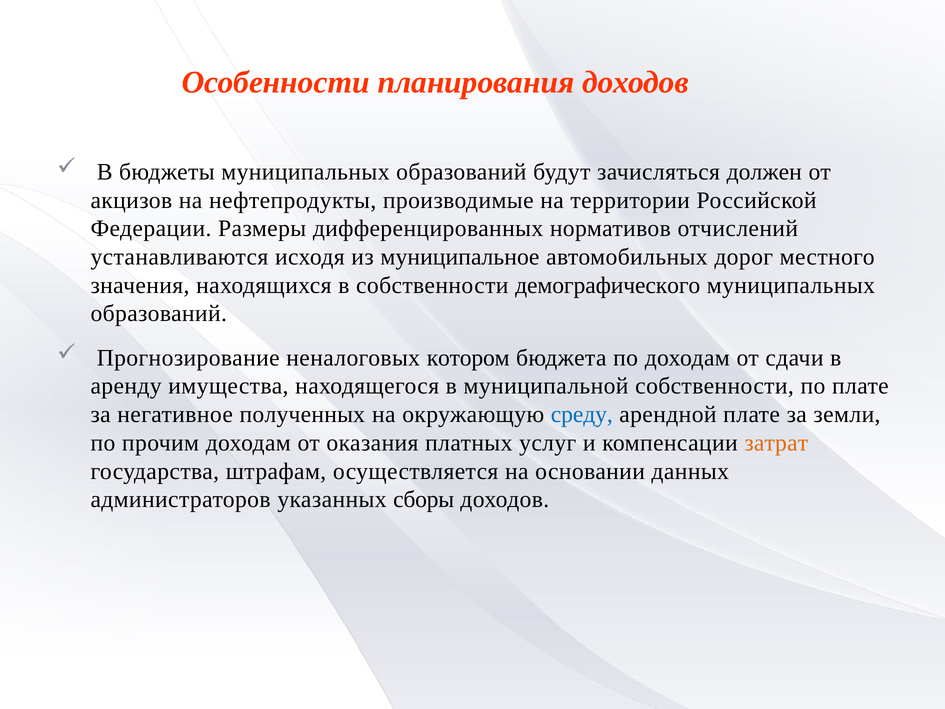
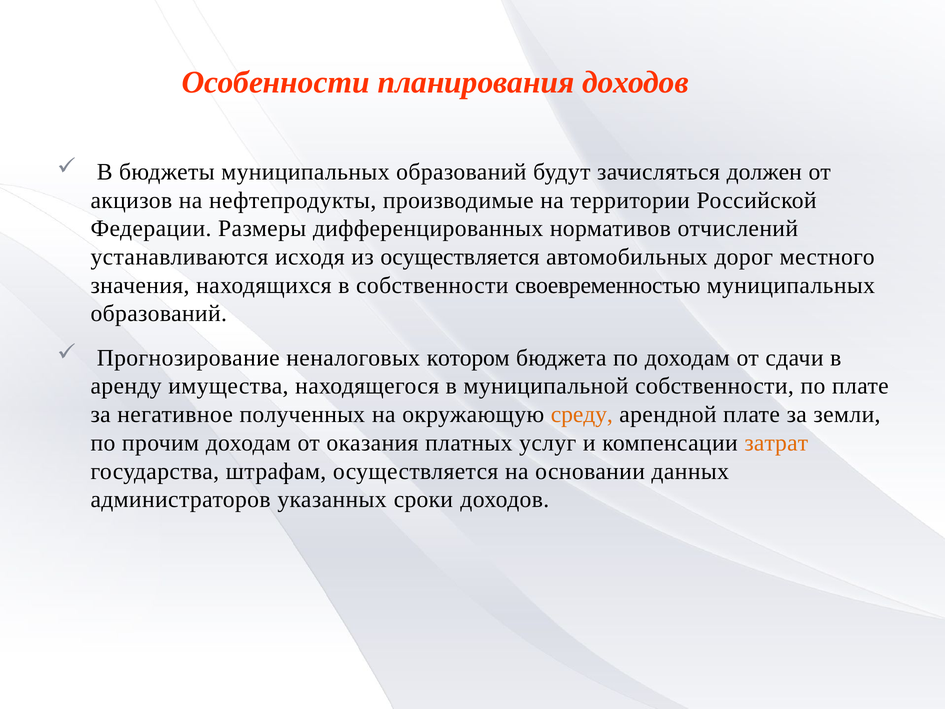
из муниципальное: муниципальное -> осуществляется
демографического: демографического -> своевременностью
среду colour: blue -> orange
сборы: сборы -> сроки
